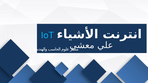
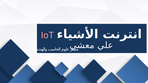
IoT colour: light blue -> pink
